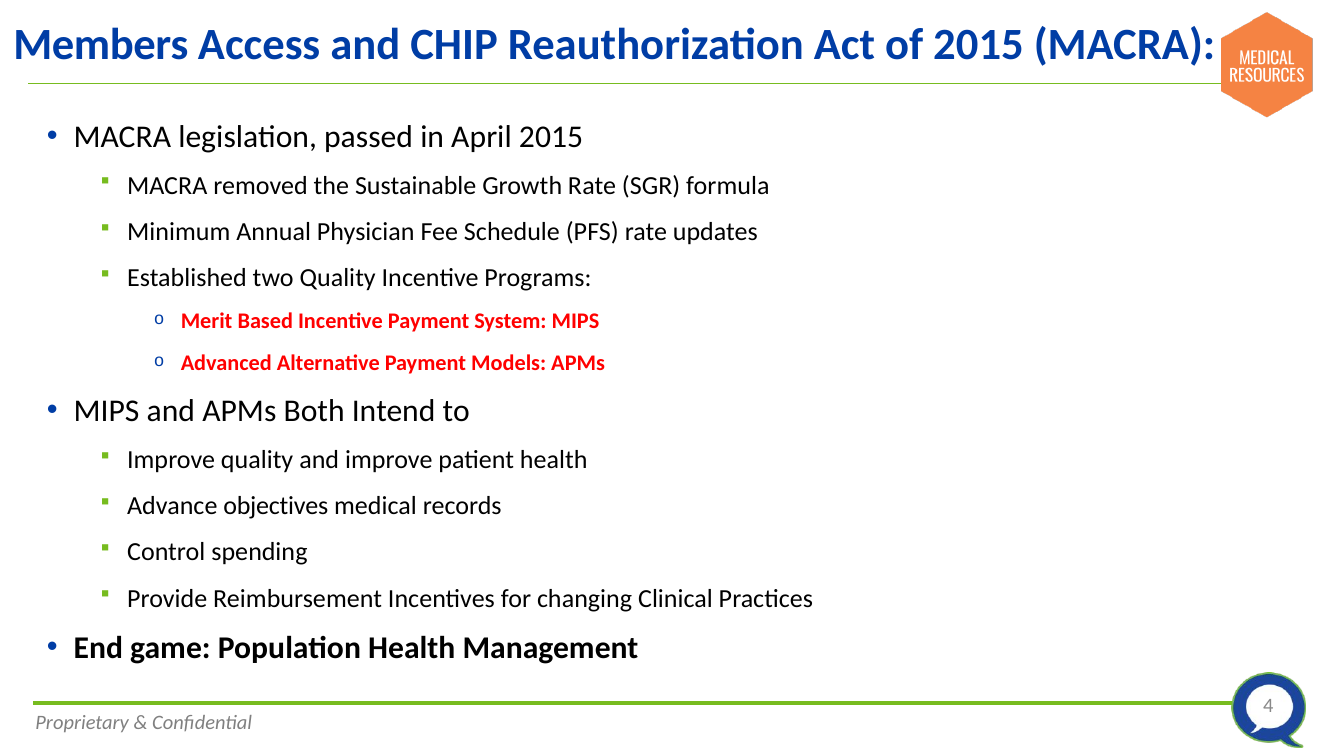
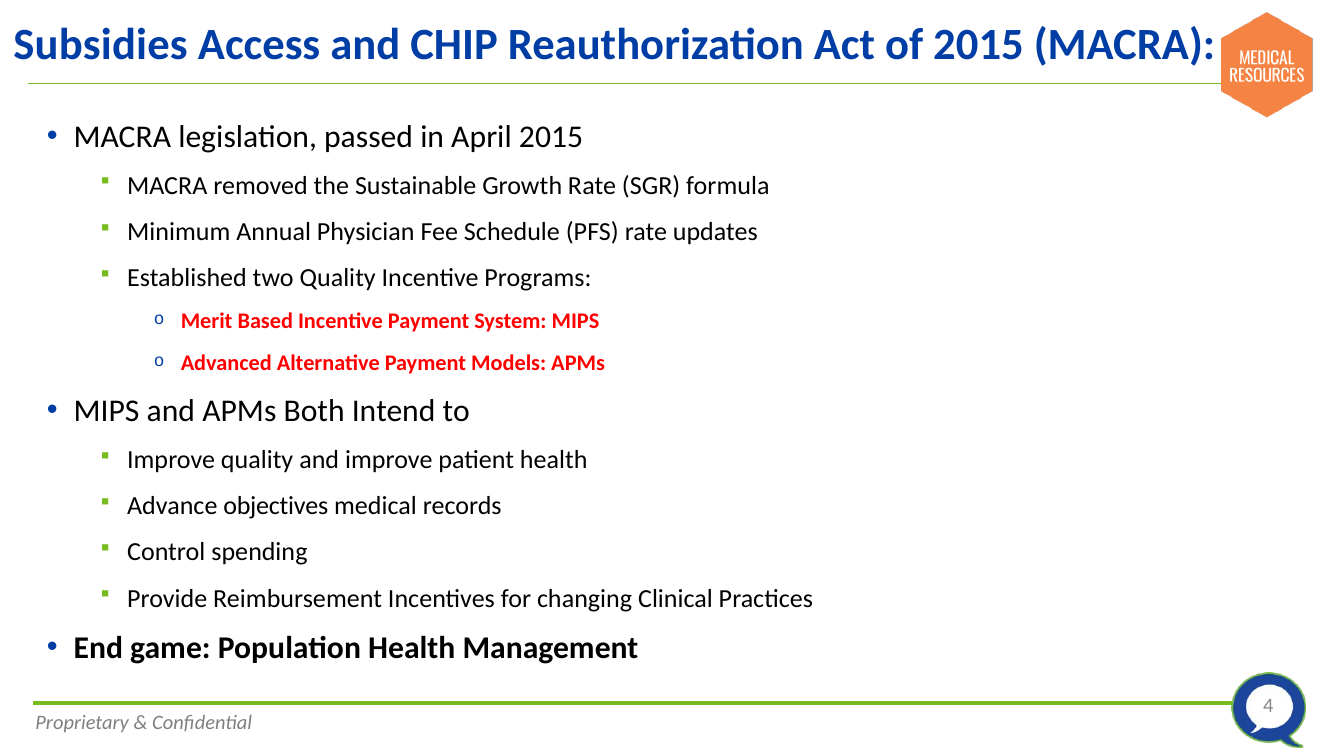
Members: Members -> Subsidies
